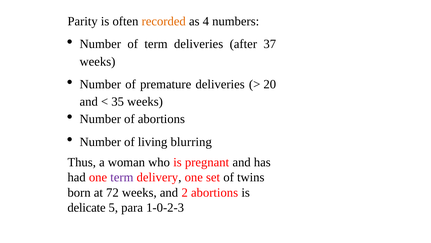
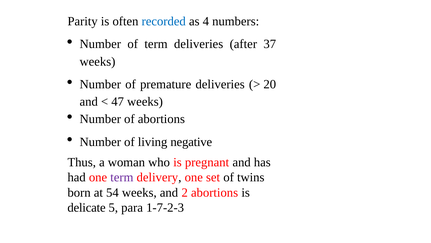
recorded colour: orange -> blue
35: 35 -> 47
blurring: blurring -> negative
72: 72 -> 54
1-0-2-3: 1-0-2-3 -> 1-7-2-3
